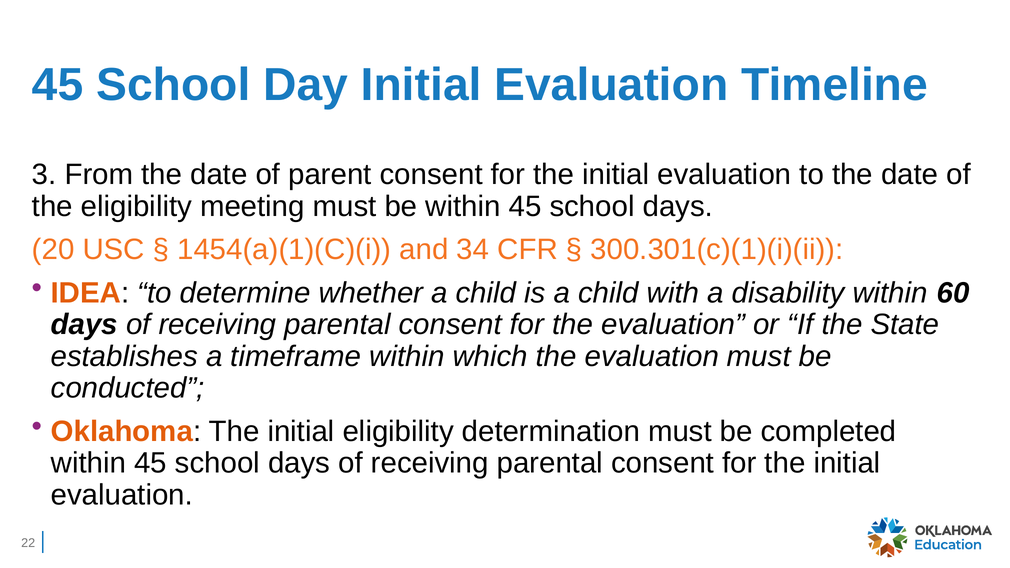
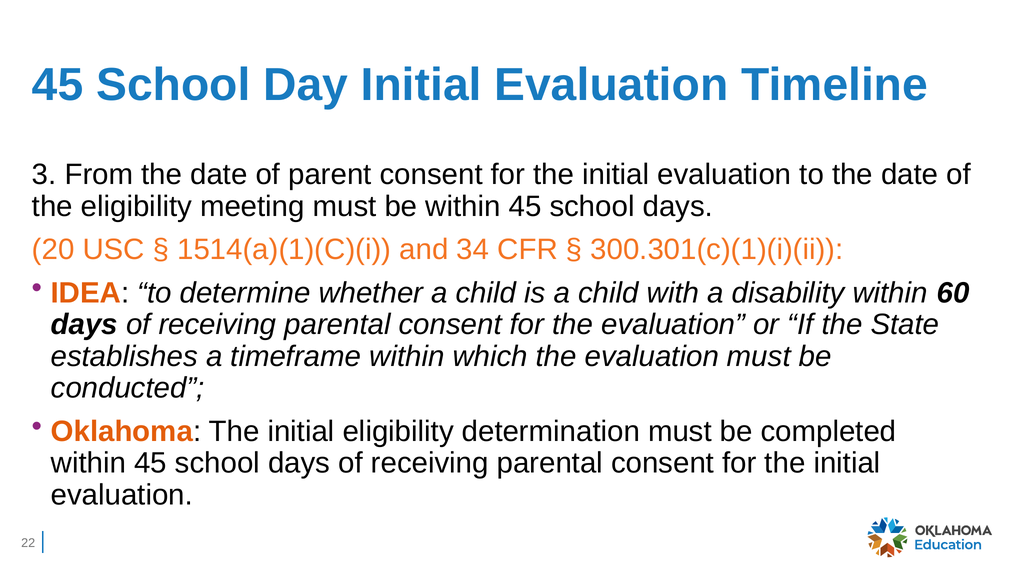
1454(a)(1)(C)(i: 1454(a)(1)(C)(i -> 1514(a)(1)(C)(i
